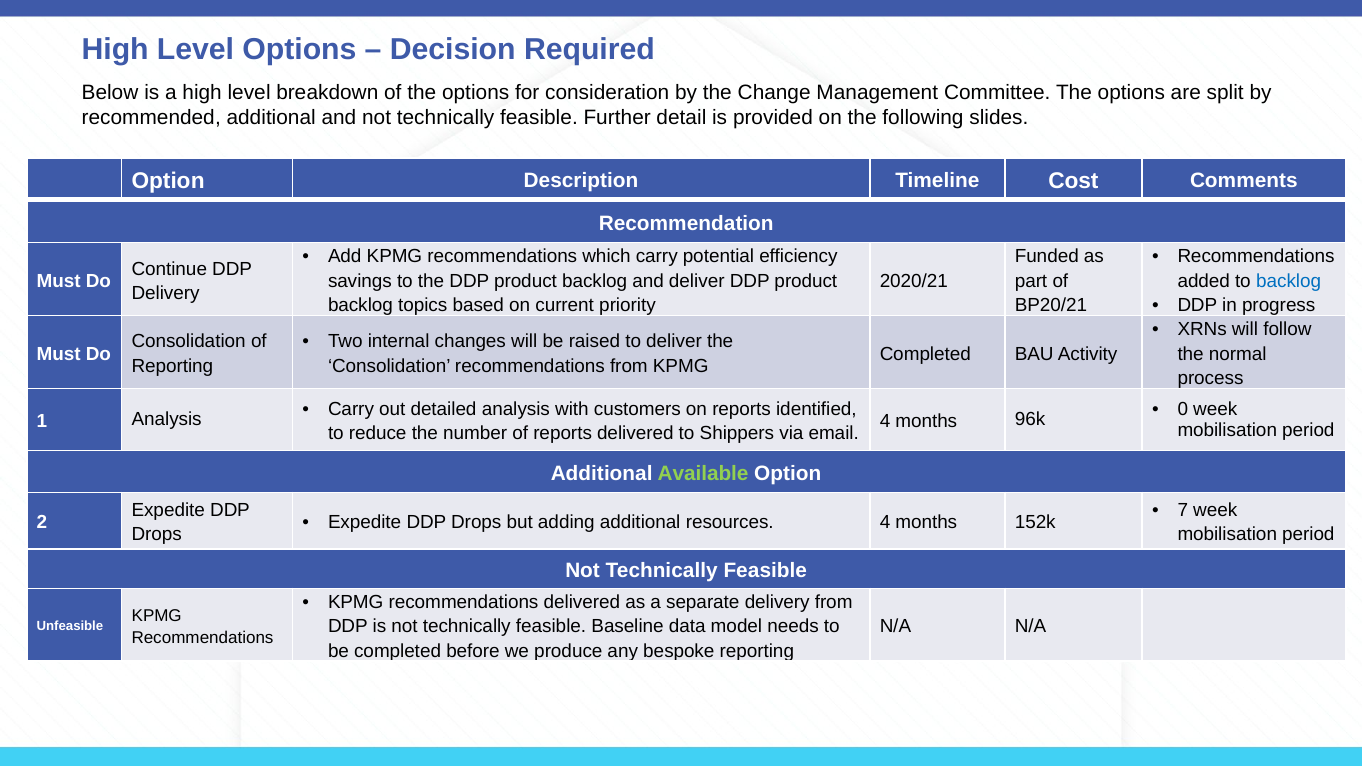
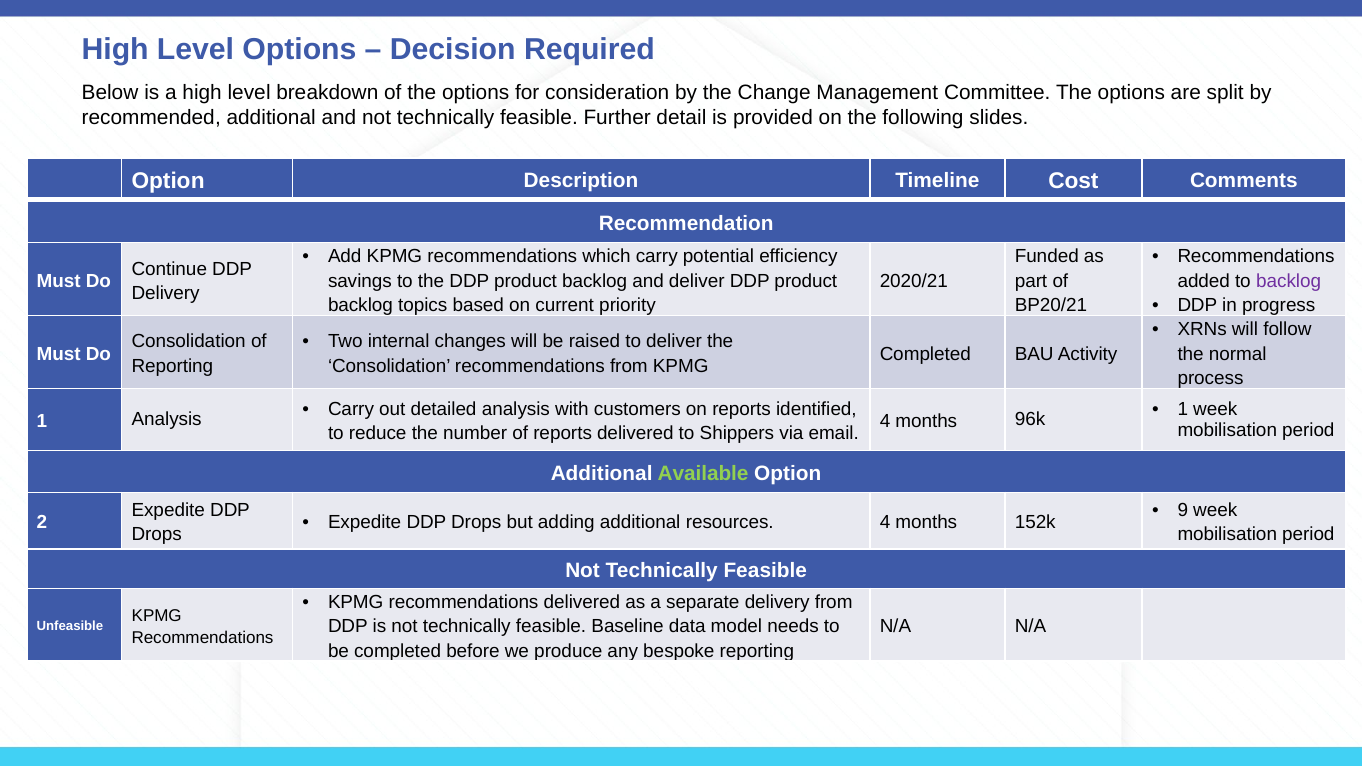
backlog at (1289, 281) colour: blue -> purple
0 at (1183, 409): 0 -> 1
7: 7 -> 9
